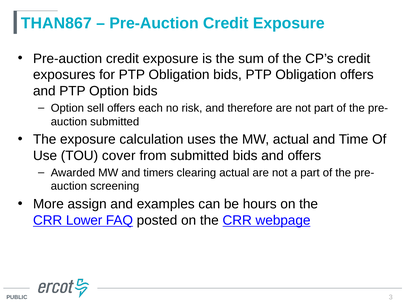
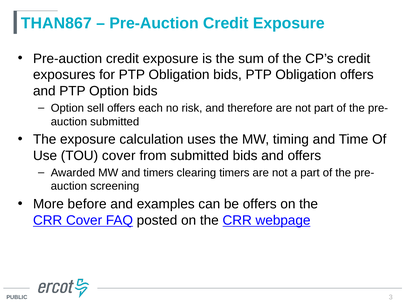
MW actual: actual -> timing
clearing actual: actual -> timers
assign: assign -> before
be hours: hours -> offers
CRR Lower: Lower -> Cover
